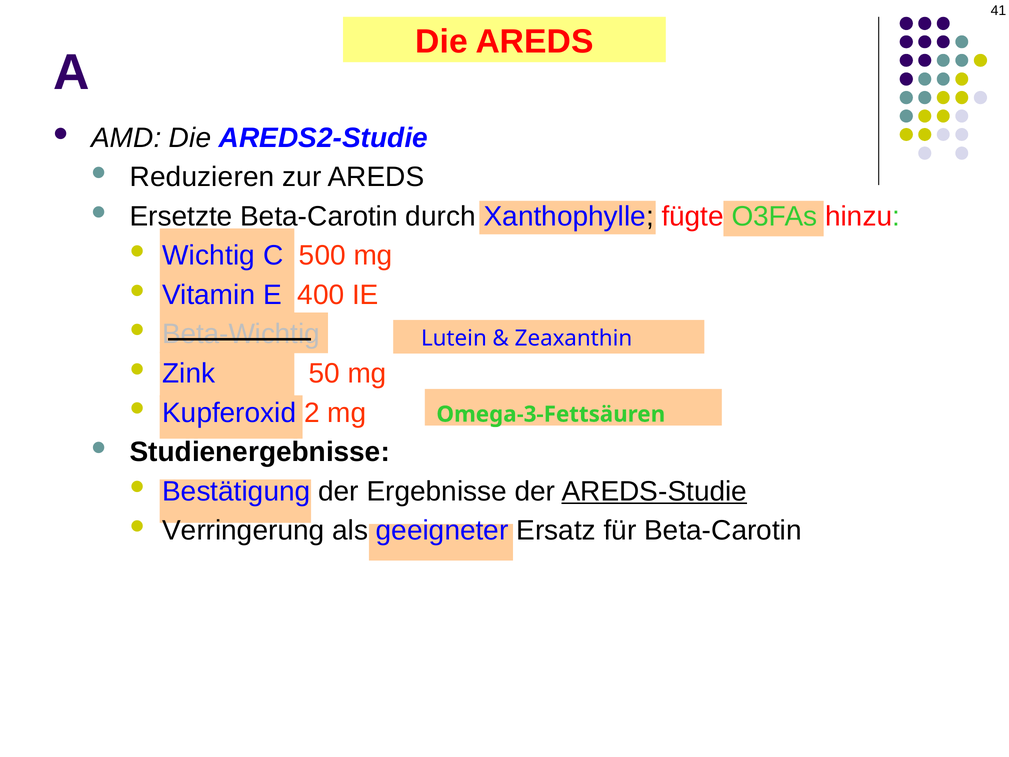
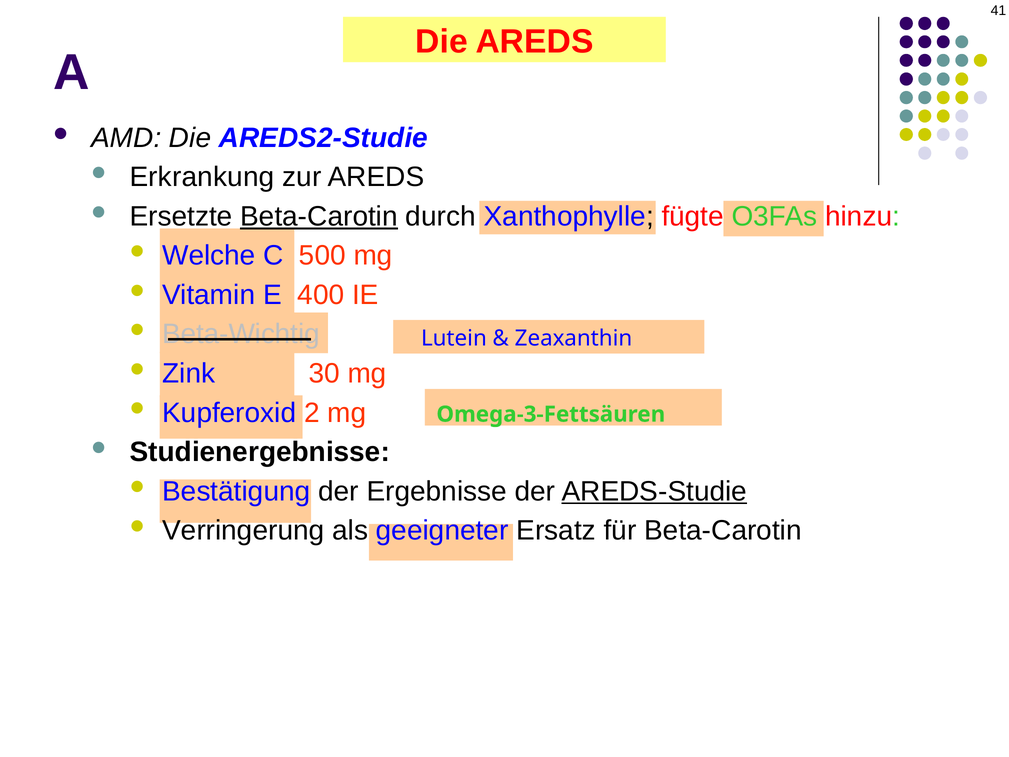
Reduzieren: Reduzieren -> Erkrankung
Beta-Carotin at (319, 216) underline: none -> present
Wichtig: Wichtig -> Welche
50: 50 -> 30
